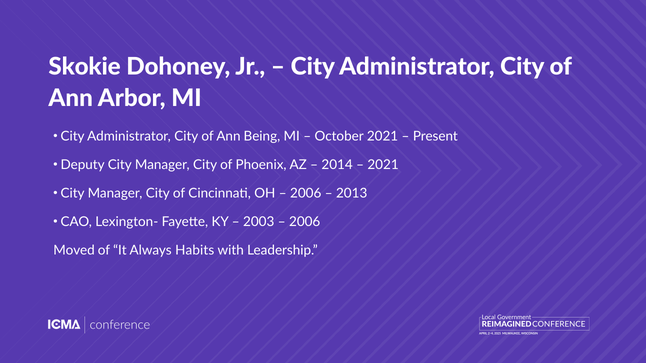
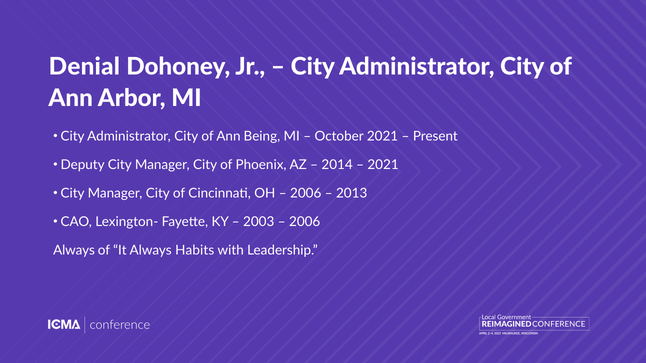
Skokie: Skokie -> Denial
Moved at (74, 251): Moved -> Always
